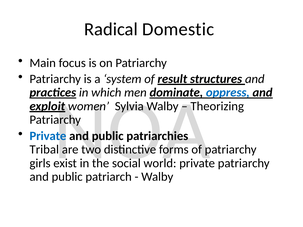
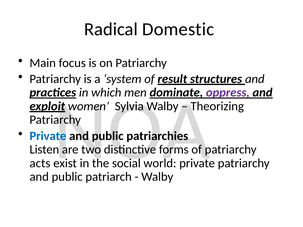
oppress colour: blue -> purple
Tribal: Tribal -> Listen
girls: girls -> acts
